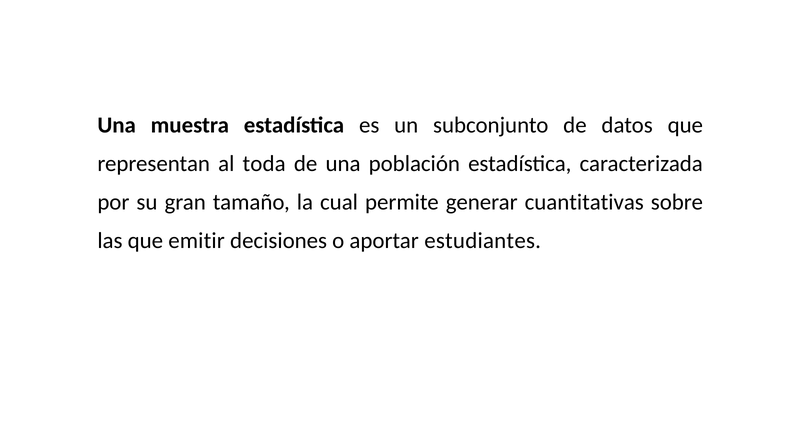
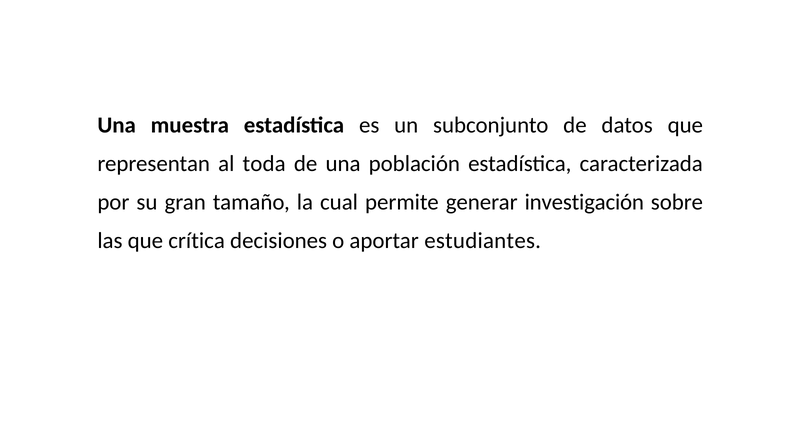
cuantitativas: cuantitativas -> investigación
emitir: emitir -> crítica
